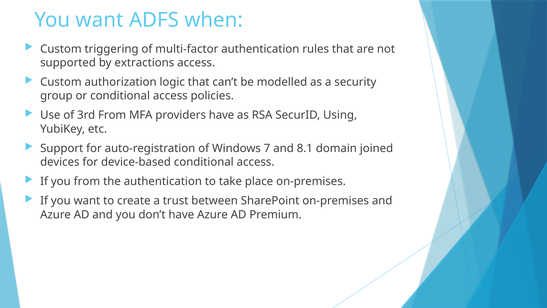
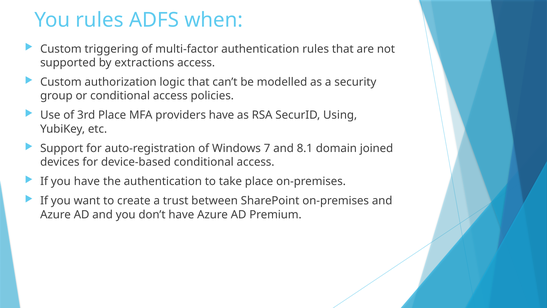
want at (100, 20): want -> rules
3rd From: From -> Place
you from: from -> have
